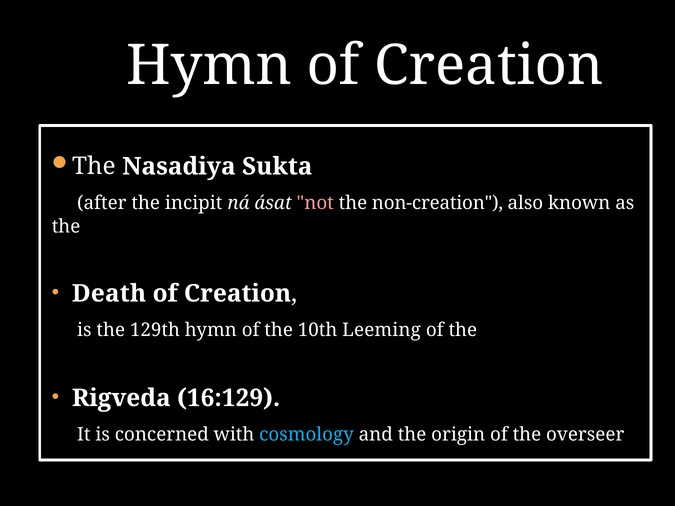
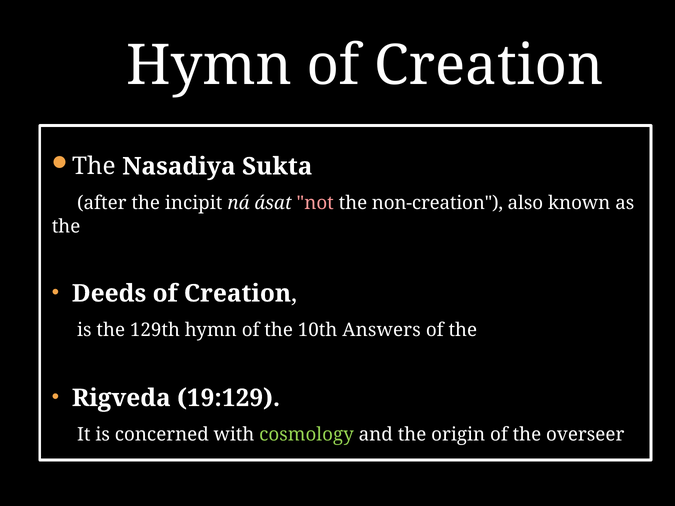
Death: Death -> Deeds
Leeming: Leeming -> Answers
16:129: 16:129 -> 19:129
cosmology colour: light blue -> light green
